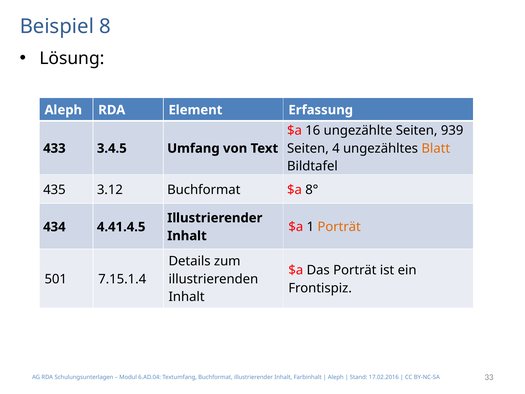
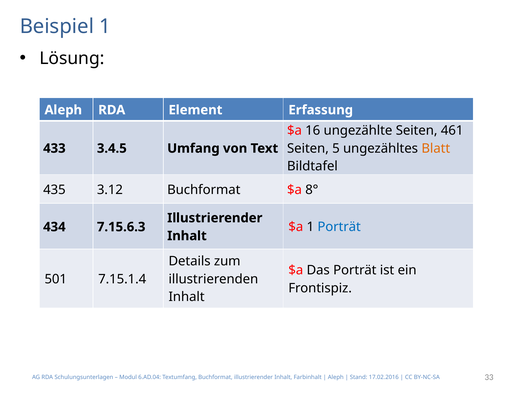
Beispiel 8: 8 -> 1
939: 939 -> 461
4: 4 -> 5
Porträt at (339, 227) colour: orange -> blue
4.41.4.5: 4.41.4.5 -> 7.15.6.3
